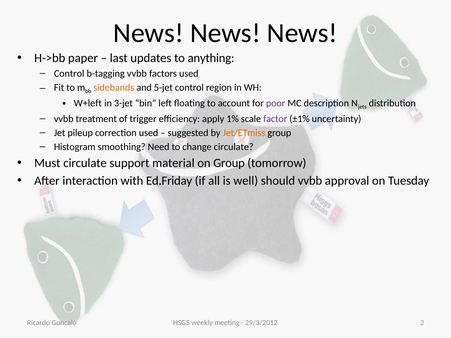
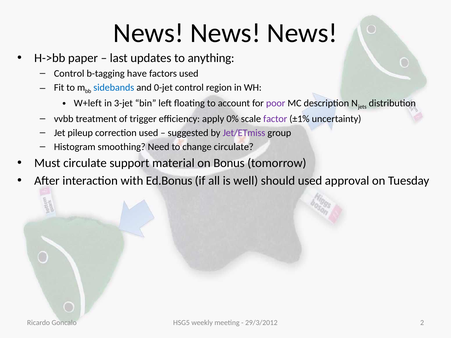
b-tagging vvbb: vvbb -> have
sidebands colour: orange -> blue
5-jet: 5-jet -> 0-jet
1%: 1% -> 0%
Jet/ETmiss colour: orange -> purple
on Group: Group -> Bonus
Ed.Friday: Ed.Friday -> Ed.Bonus
should vvbb: vvbb -> used
